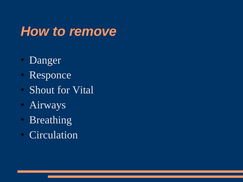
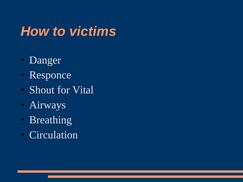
remove: remove -> victims
